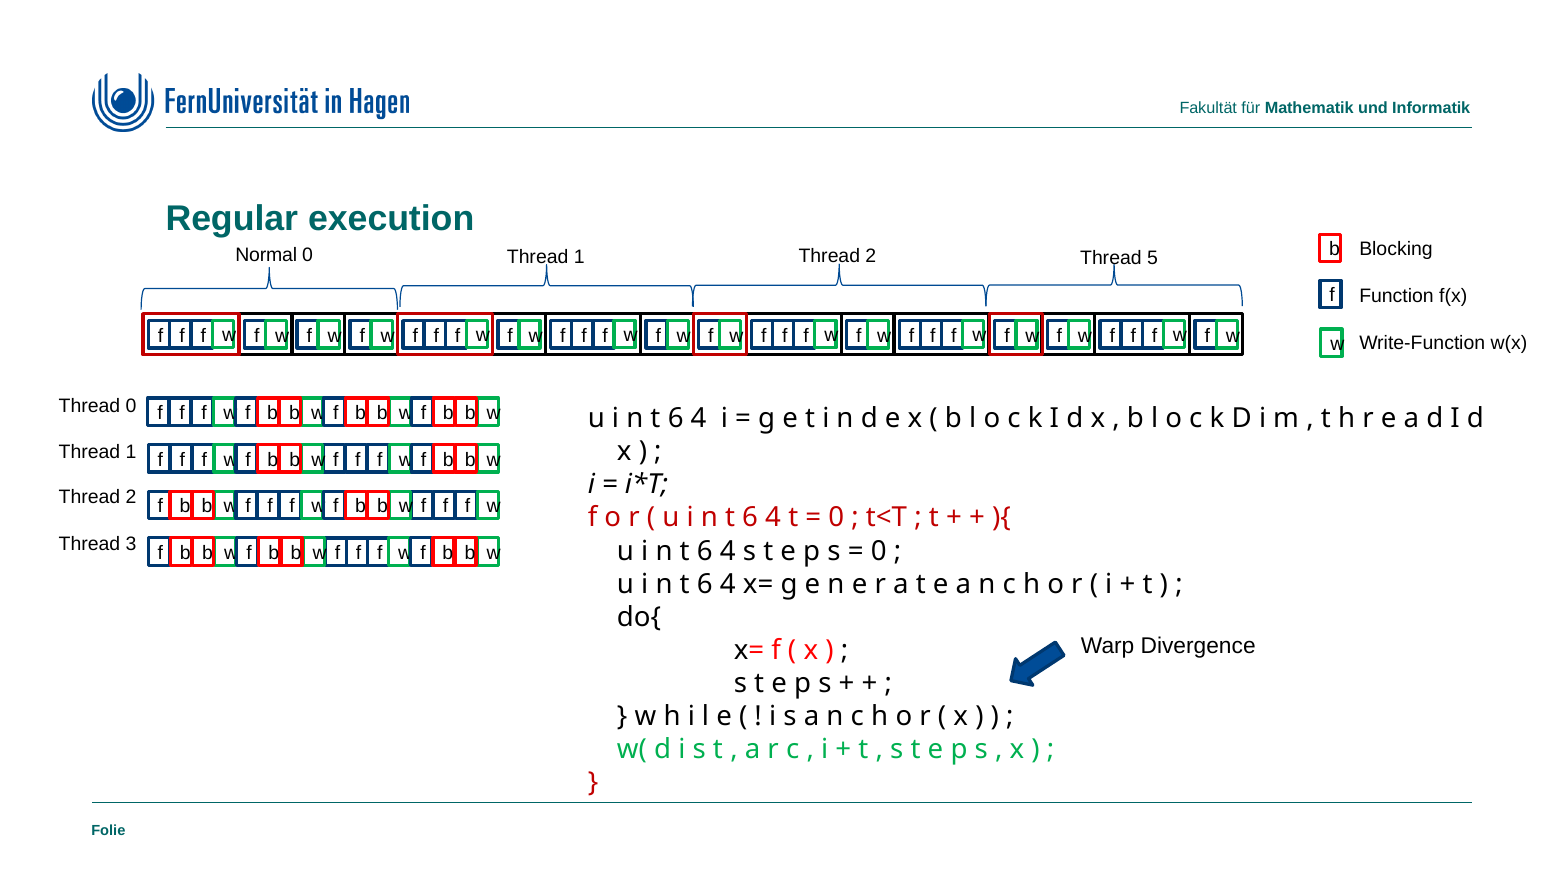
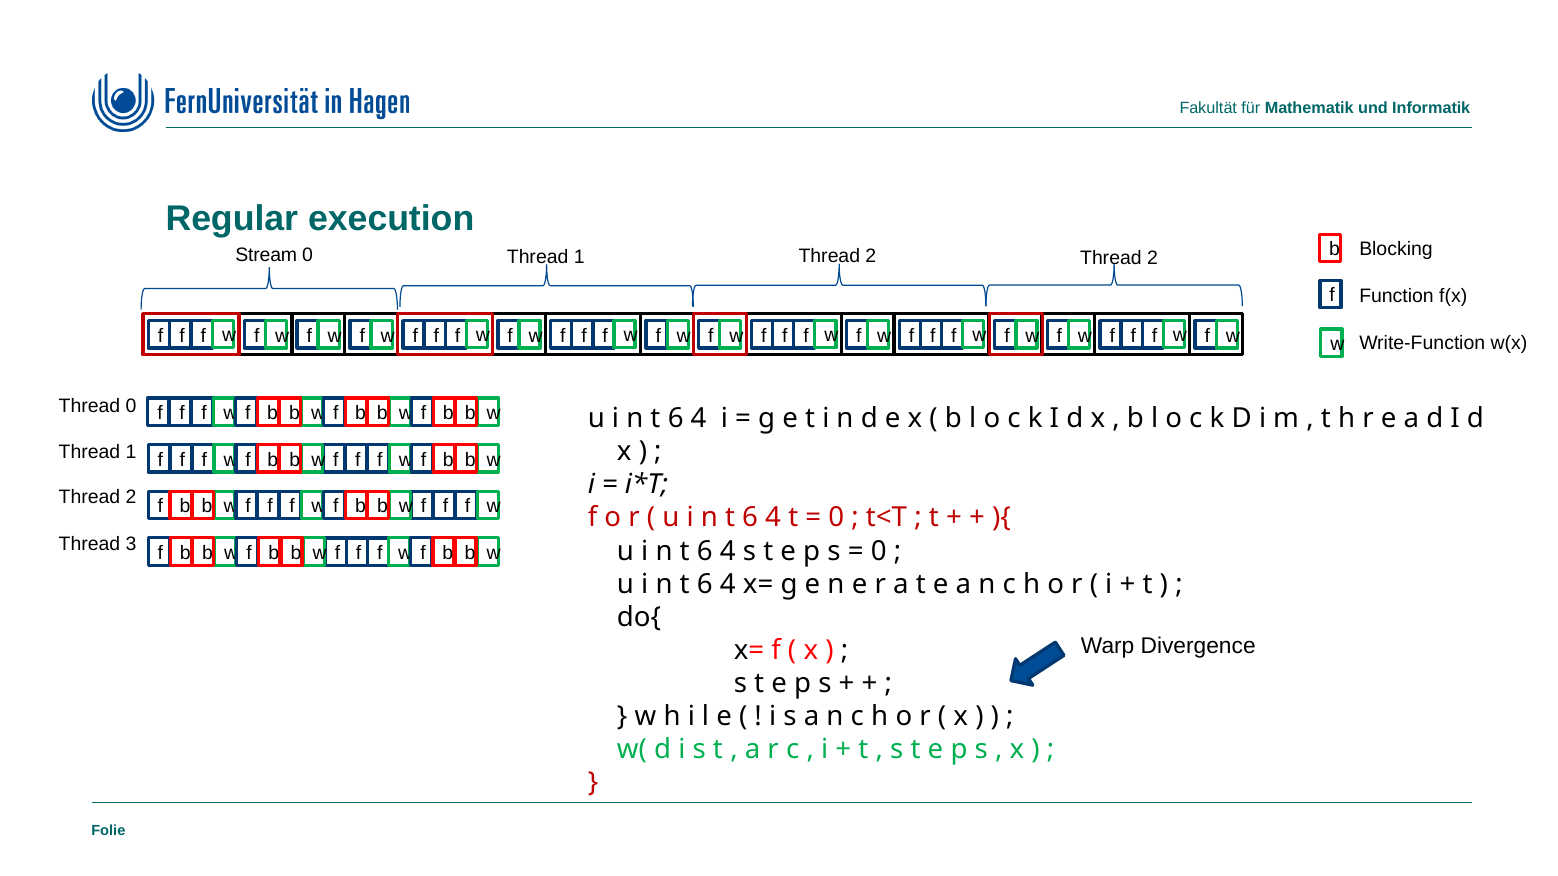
Normal: Normal -> Stream
2 Thread 5: 5 -> 2
